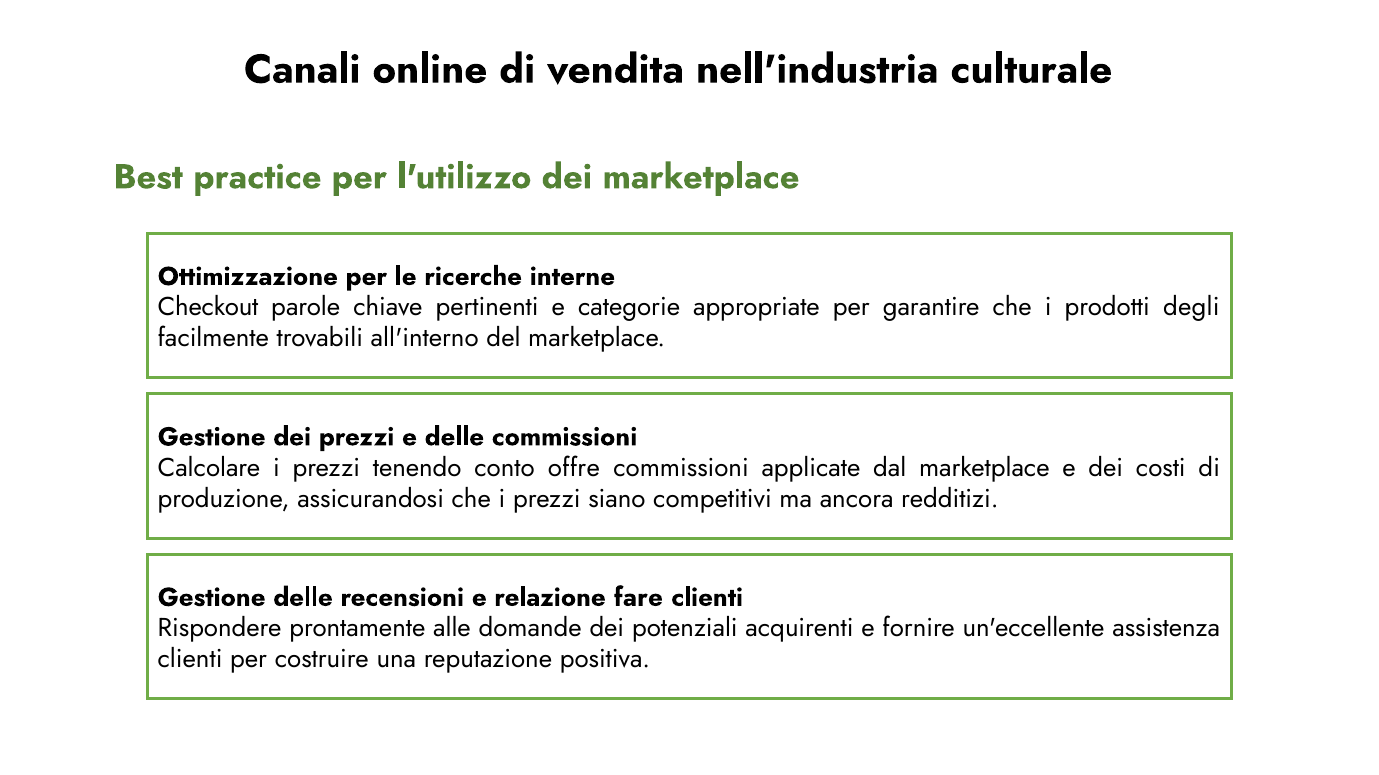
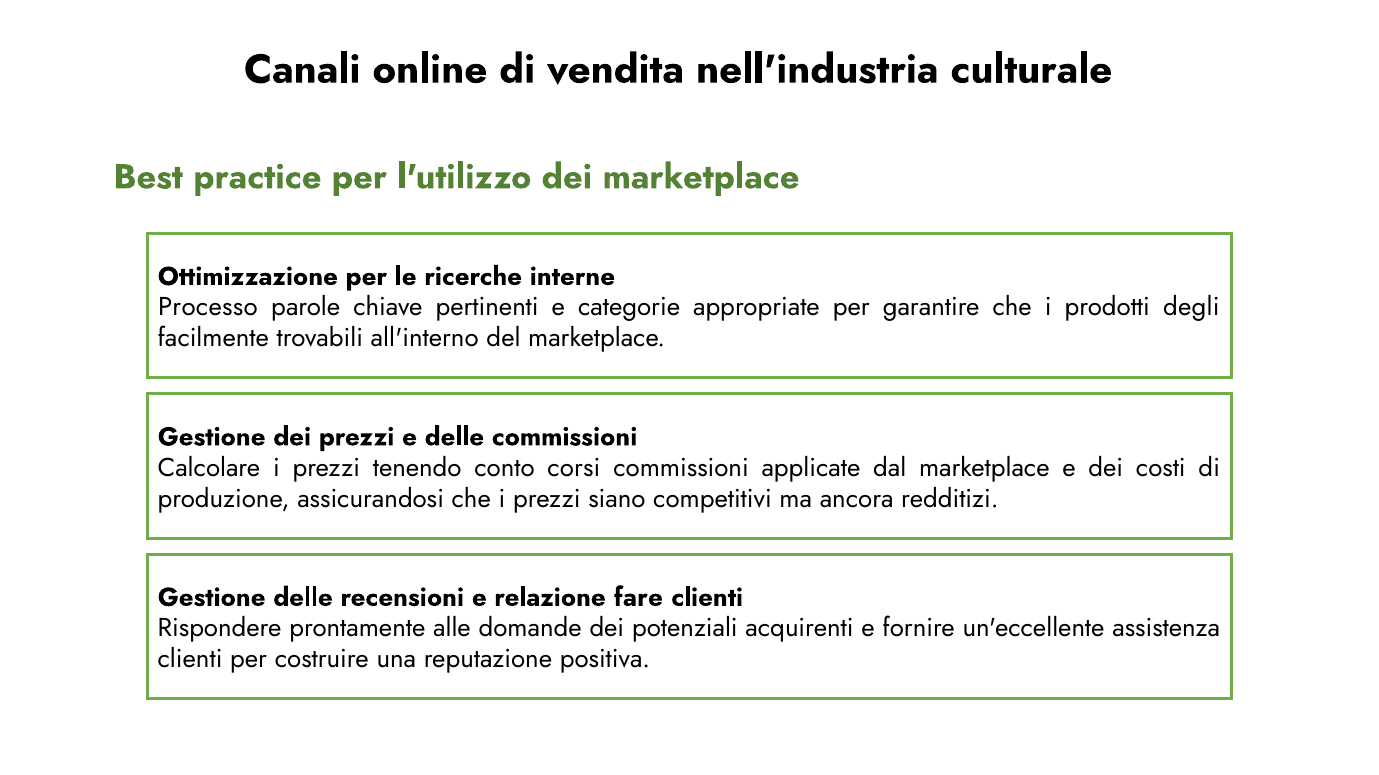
Checkout: Checkout -> Processo
offre: offre -> corsi
